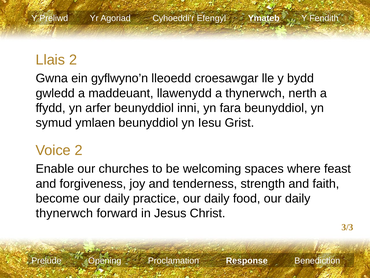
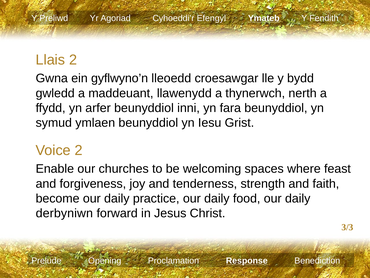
thynerwch at (64, 213): thynerwch -> derbyniwn
